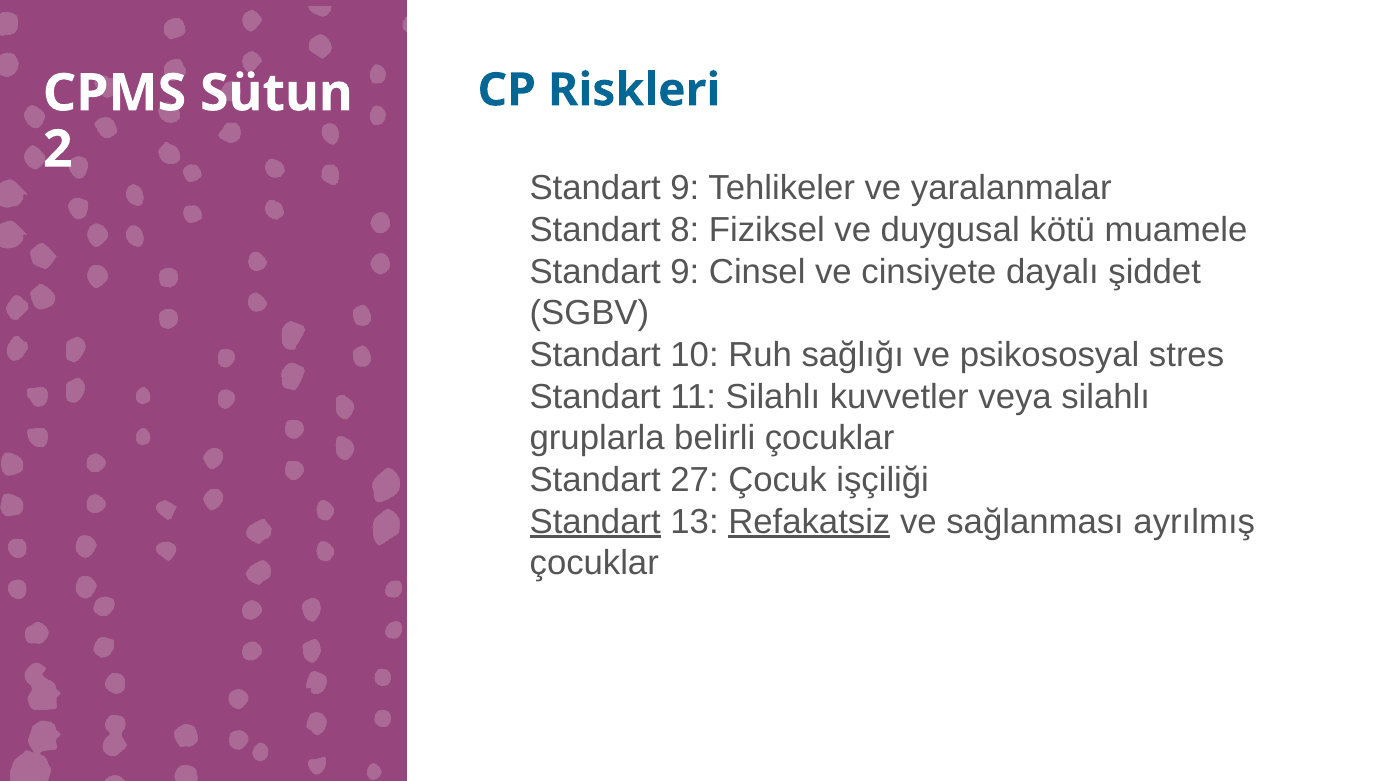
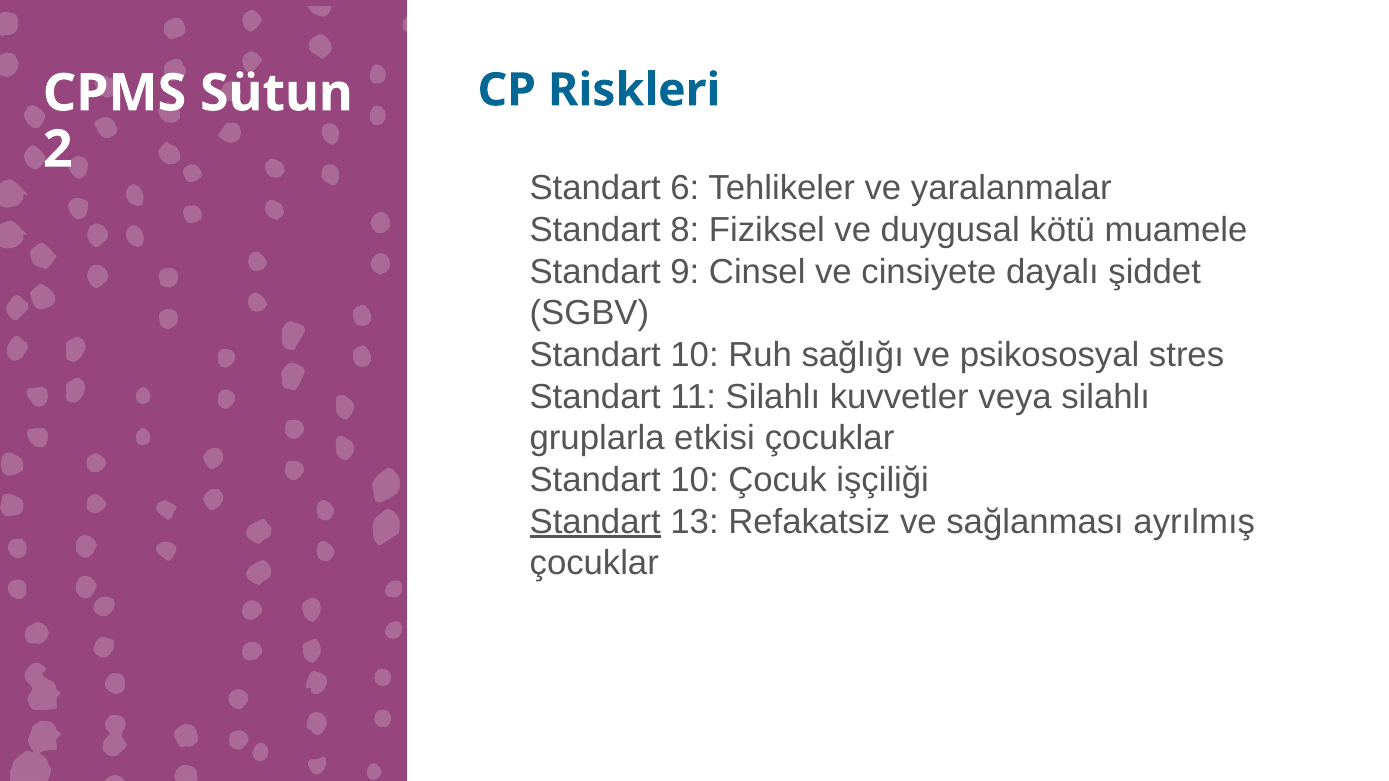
9 at (685, 188): 9 -> 6
belirli: belirli -> etkisi
27 at (695, 480): 27 -> 10
Refakatsiz underline: present -> none
